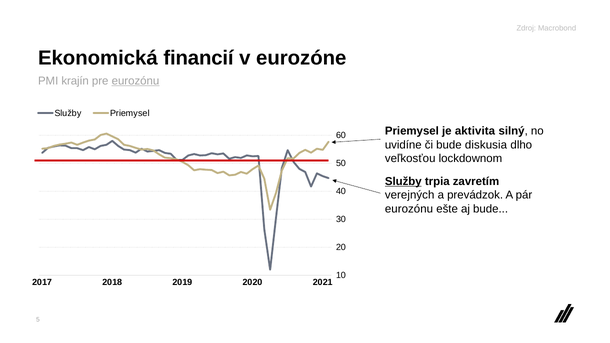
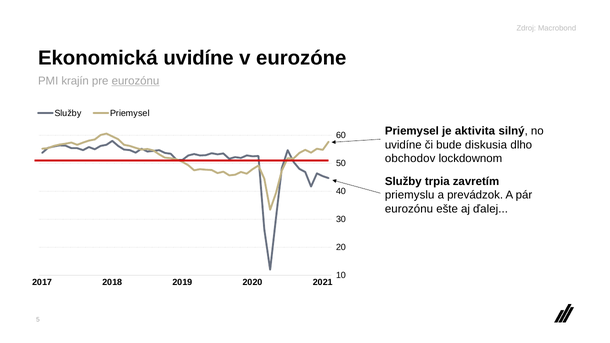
Ekonomická financií: financií -> uvidíne
veľkosťou: veľkosťou -> obchodov
Služby at (403, 181) underline: present -> none
verejných: verejných -> priemyslu
aj bude: bude -> ďalej
